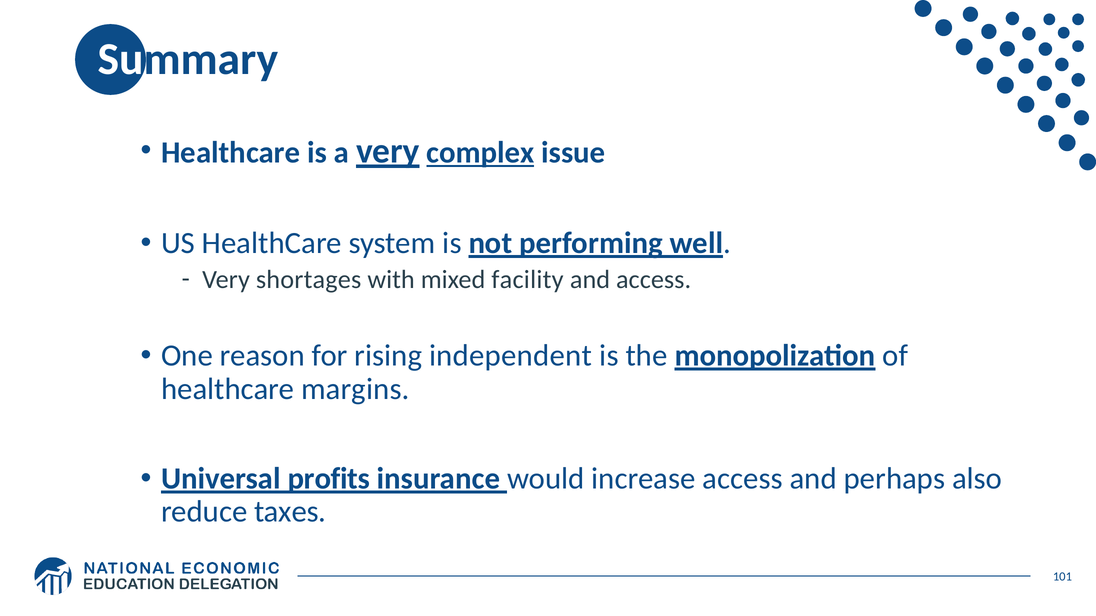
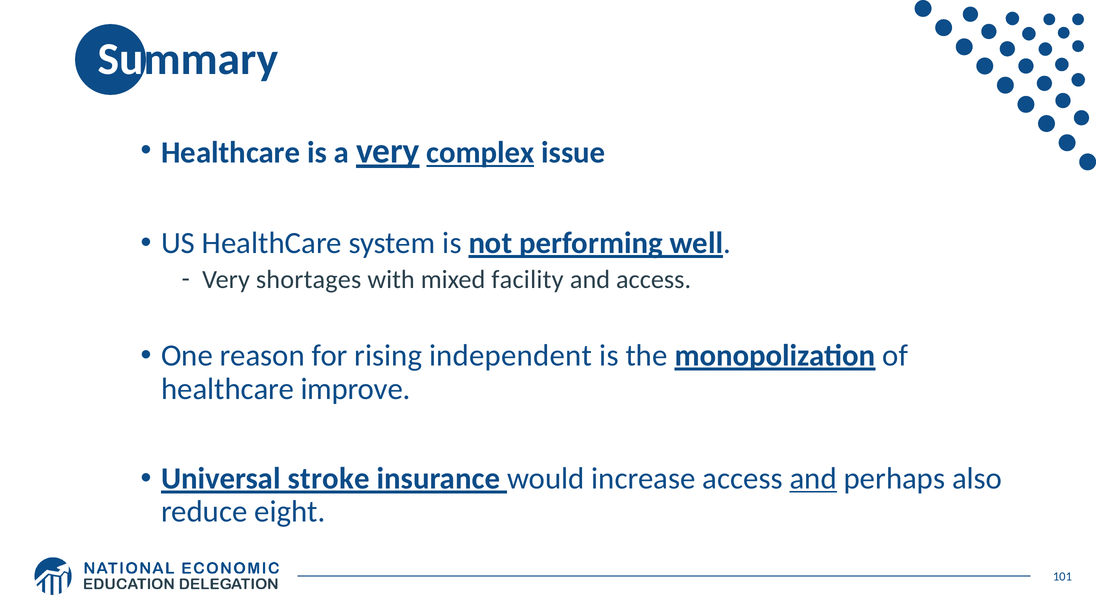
margins: margins -> improve
profits: profits -> stroke
and at (813, 479) underline: none -> present
taxes: taxes -> eight
